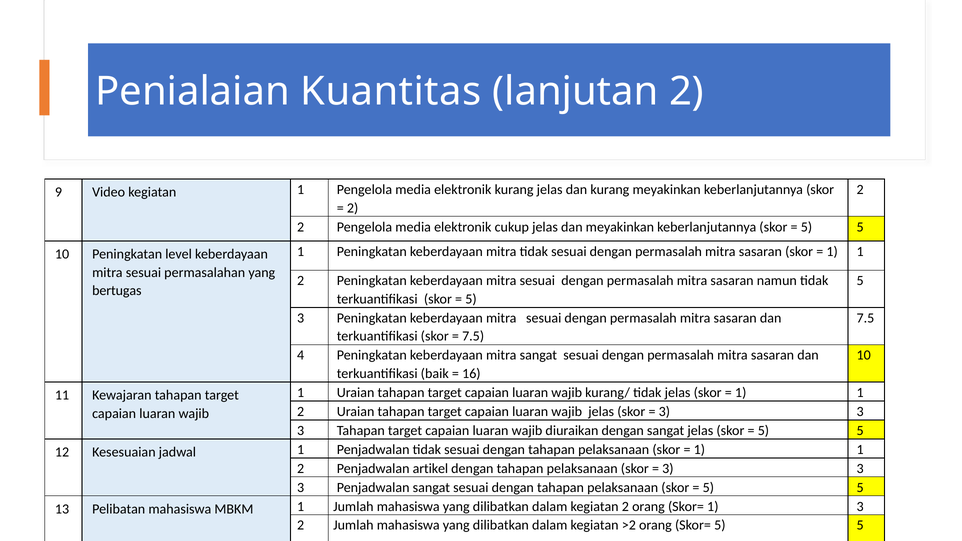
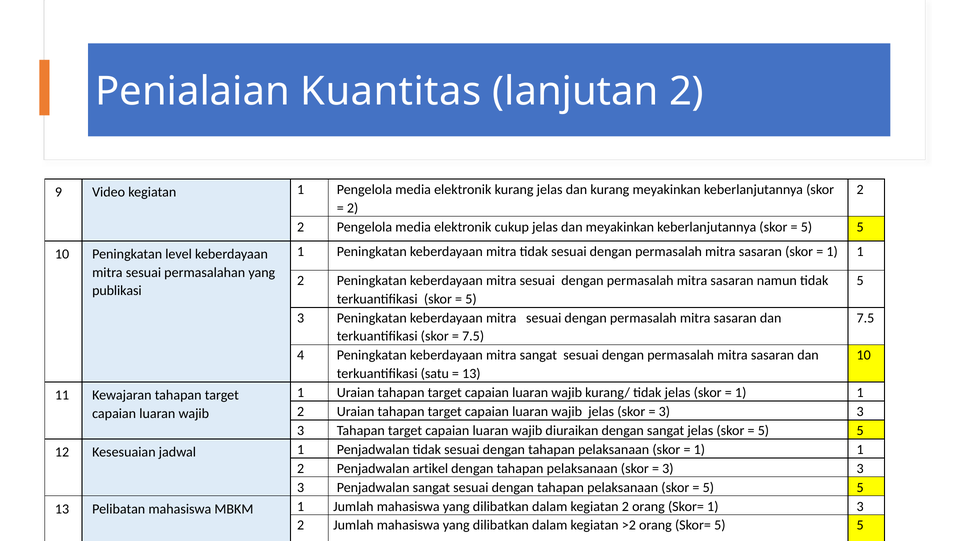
bertugas: bertugas -> publikasi
baik: baik -> satu
16 at (471, 374): 16 -> 13
